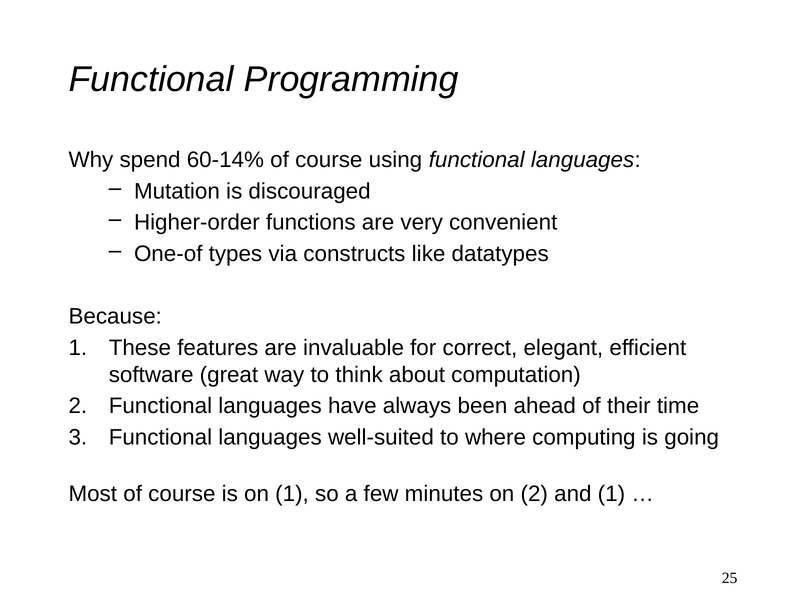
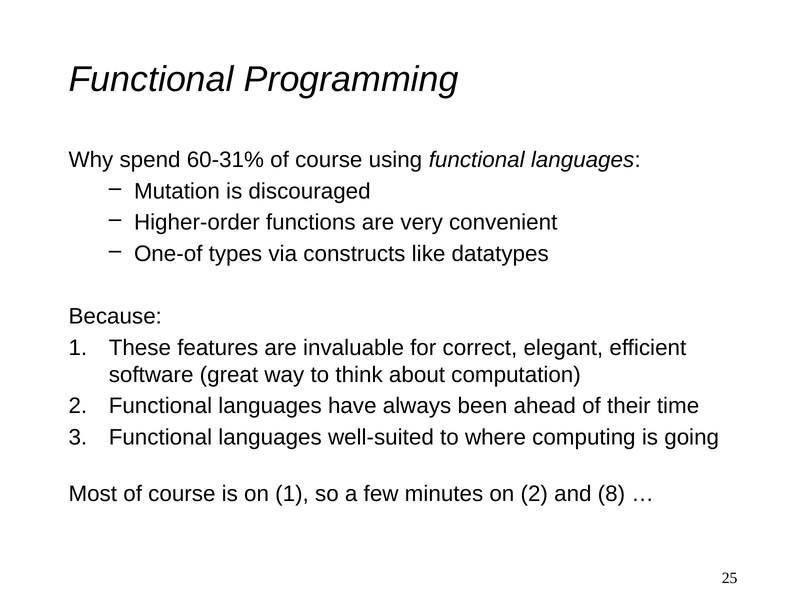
60-14%: 60-14% -> 60-31%
and 1: 1 -> 8
